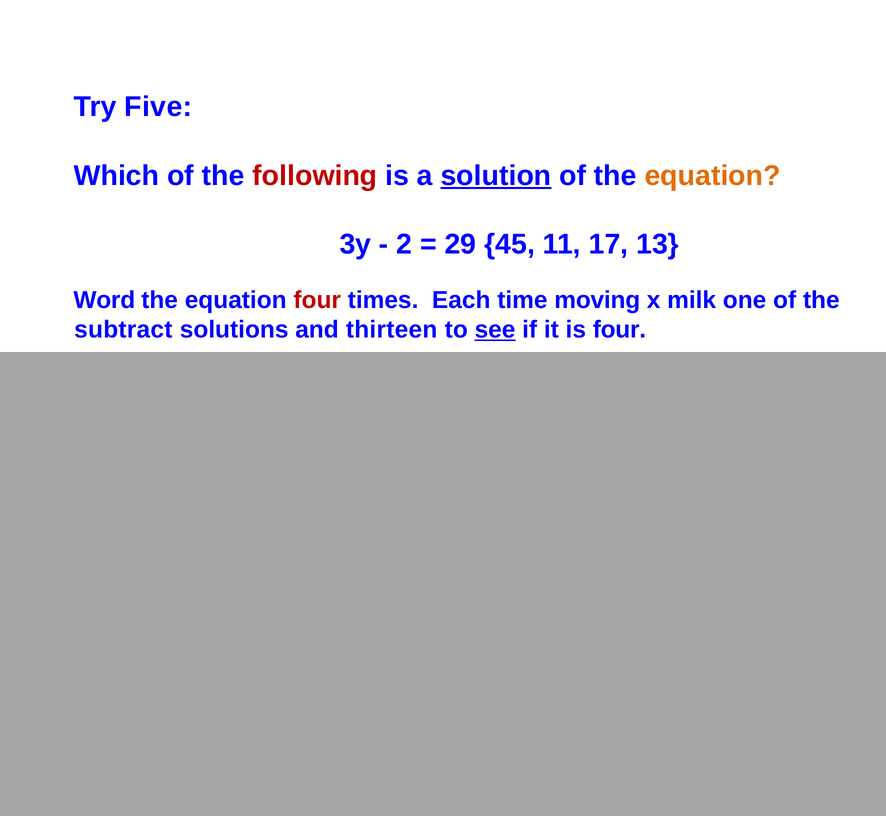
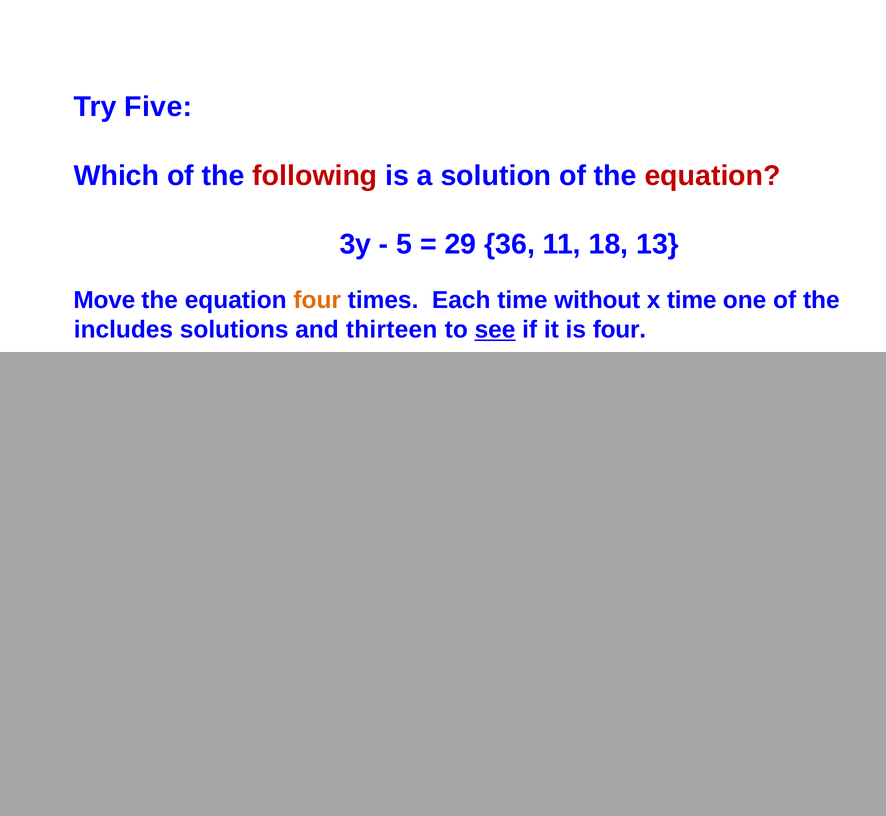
solution at (496, 176) underline: present -> none
equation at (713, 176) colour: orange -> red
2: 2 -> 5
45: 45 -> 36
17: 17 -> 18
Word: Word -> Move
four at (317, 300) colour: red -> orange
moving: moving -> without
x milk: milk -> time
subtract: subtract -> includes
